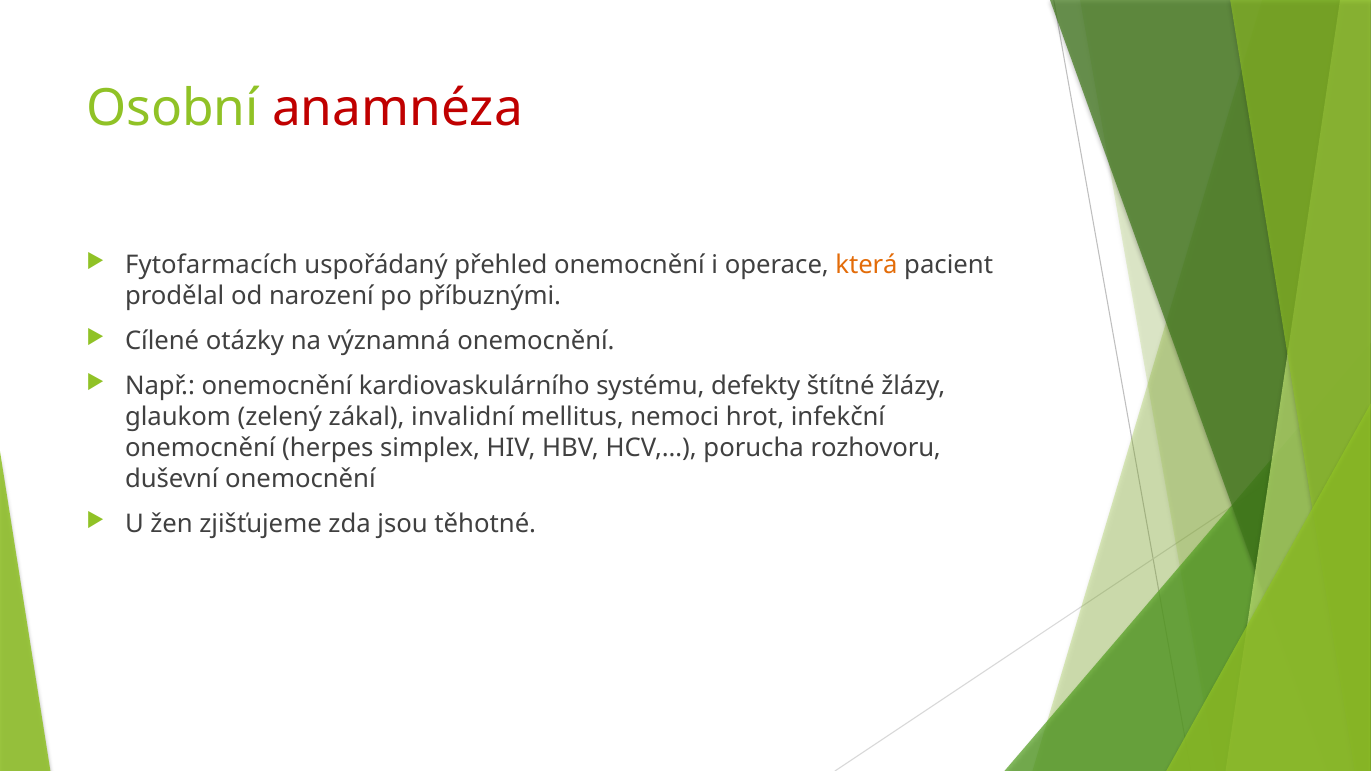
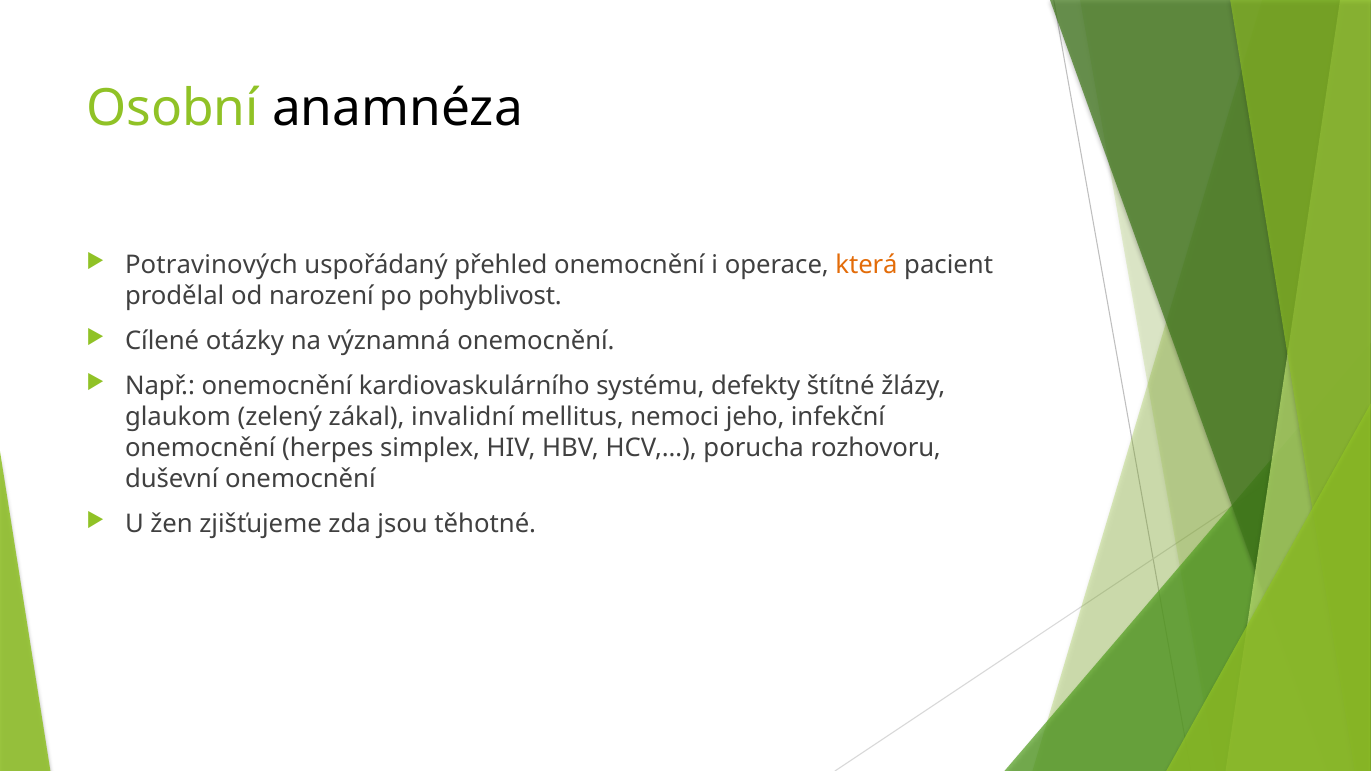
anamnéza colour: red -> black
Fytofarmacích: Fytofarmacích -> Potravinových
příbuznými: příbuznými -> pohyblivost
hrot: hrot -> jeho
